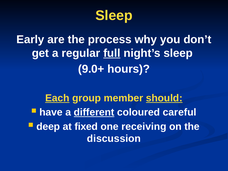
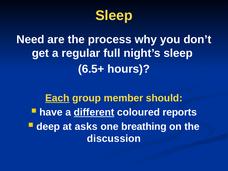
Early: Early -> Need
full underline: present -> none
9.0+: 9.0+ -> 6.5+
should underline: present -> none
careful: careful -> reports
fixed: fixed -> asks
receiving: receiving -> breathing
